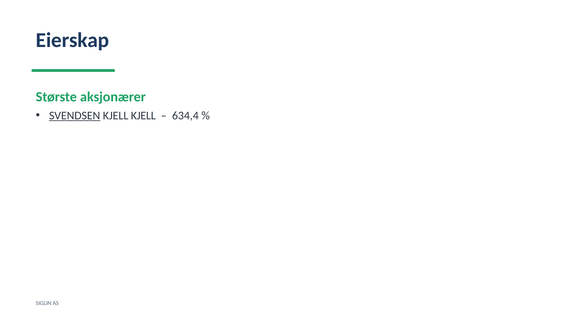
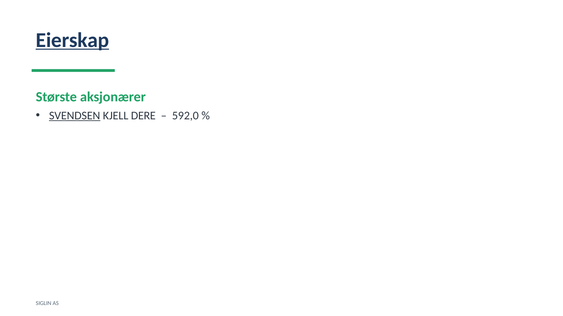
Eierskap underline: none -> present
KJELL KJELL: KJELL -> DERE
634,4: 634,4 -> 592,0
